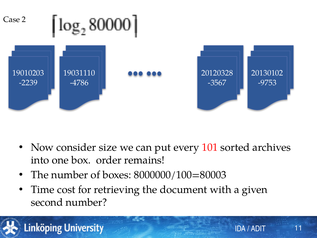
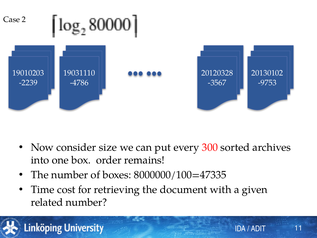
101: 101 -> 300
8000000/100=80003: 8000000/100=80003 -> 8000000/100=47335
second: second -> related
